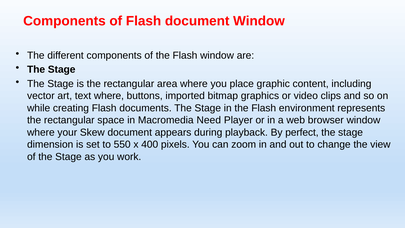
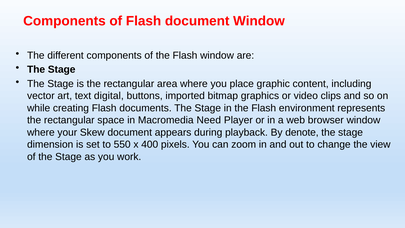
text where: where -> digital
perfect: perfect -> denote
